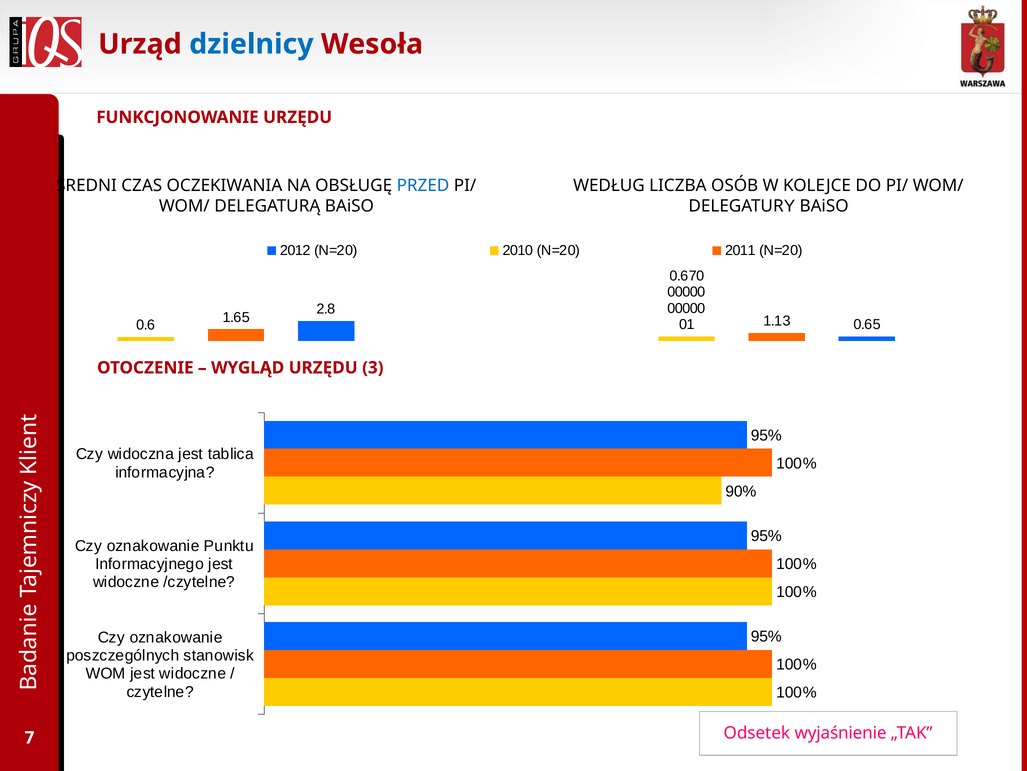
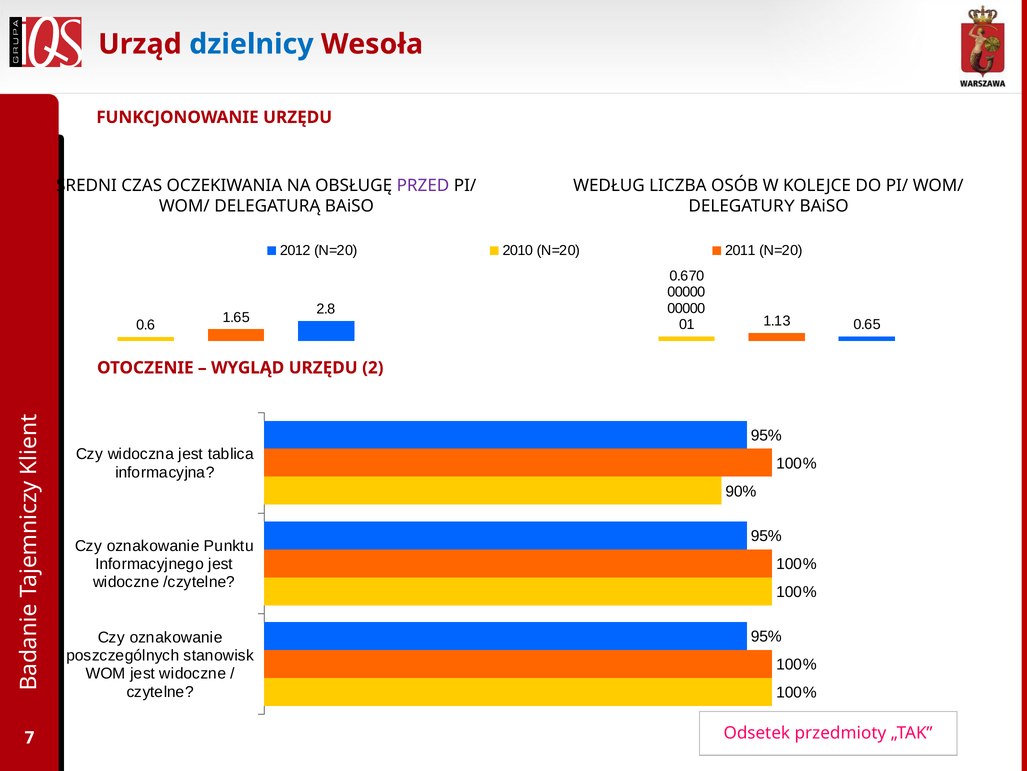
PRZED colour: blue -> purple
3: 3 -> 2
wyjaśnienie: wyjaśnienie -> przedmioty
